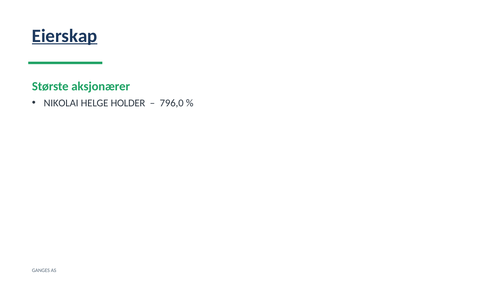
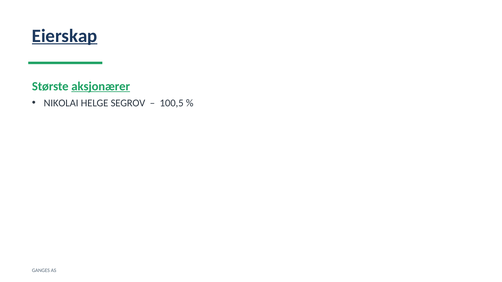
aksjonærer underline: none -> present
HOLDER: HOLDER -> SEGROV
796,0: 796,0 -> 100,5
